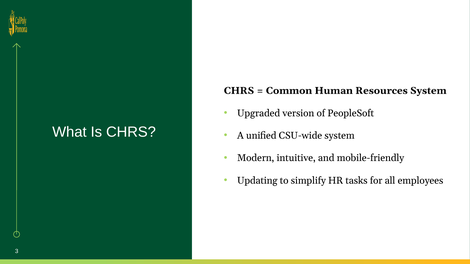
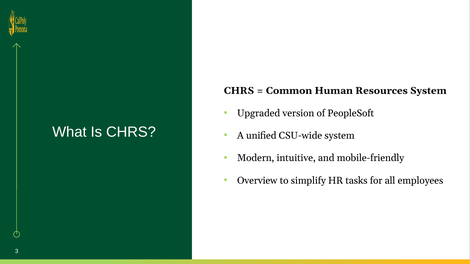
Updating: Updating -> Overview
